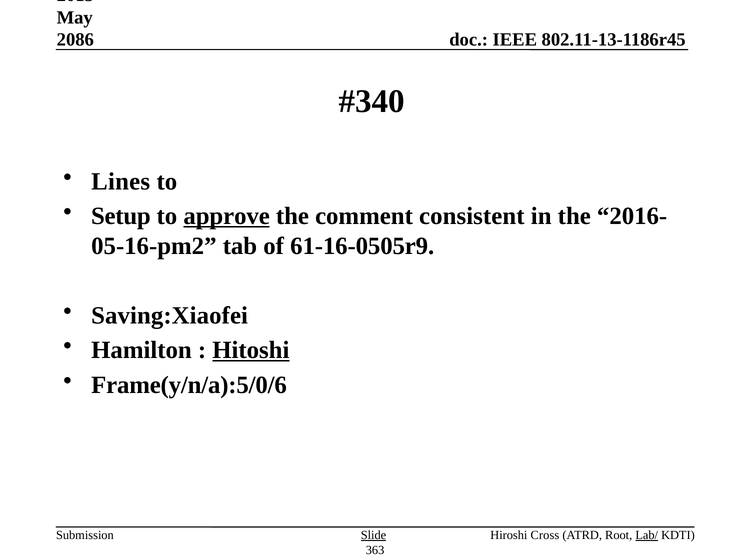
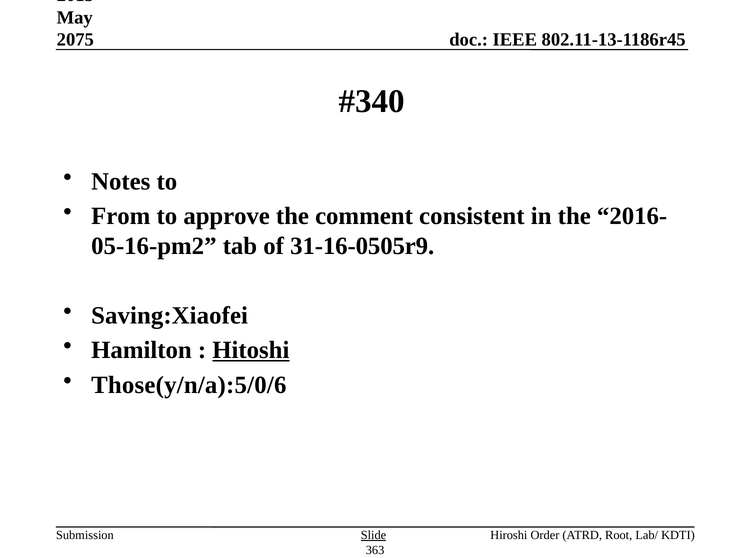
2086: 2086 -> 2075
Lines: Lines -> Notes
Setup: Setup -> From
approve underline: present -> none
61-16-0505r9: 61-16-0505r9 -> 31-16-0505r9
Frame(y/n/a):5/0/6: Frame(y/n/a):5/0/6 -> Those(y/n/a):5/0/6
Cross: Cross -> Order
Lab/ underline: present -> none
